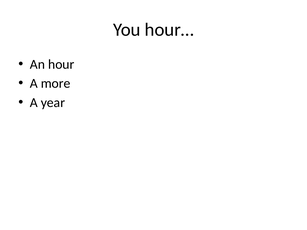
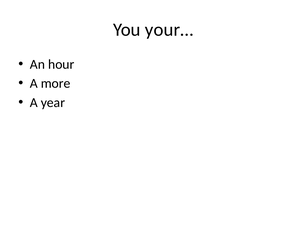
hour…: hour… -> your…
